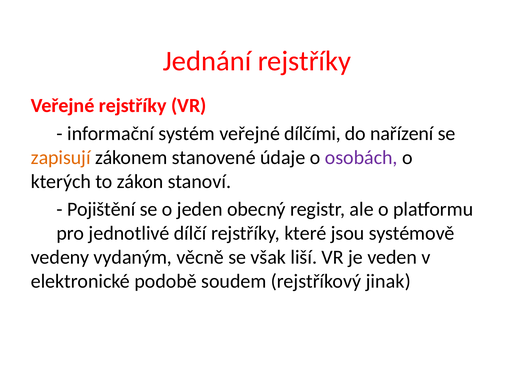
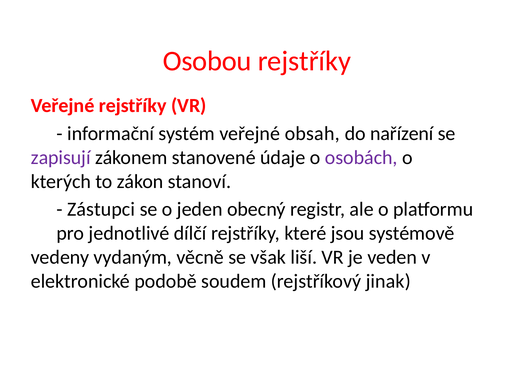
Jednání: Jednání -> Osobou
dílčími: dílčími -> obsah
zapisují colour: orange -> purple
Pojištění: Pojištění -> Zástupci
